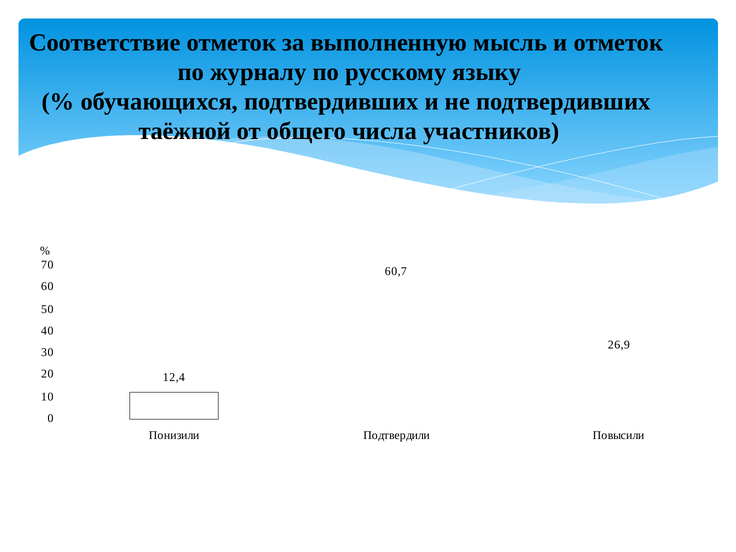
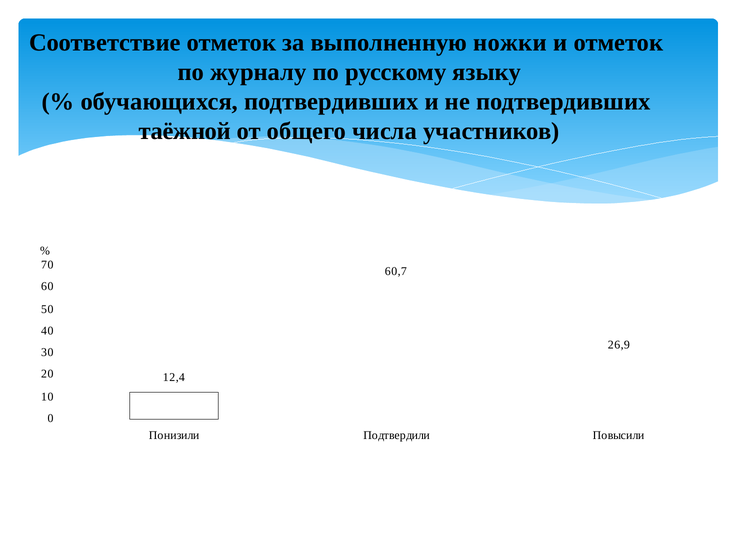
мысль: мысль -> ножки
